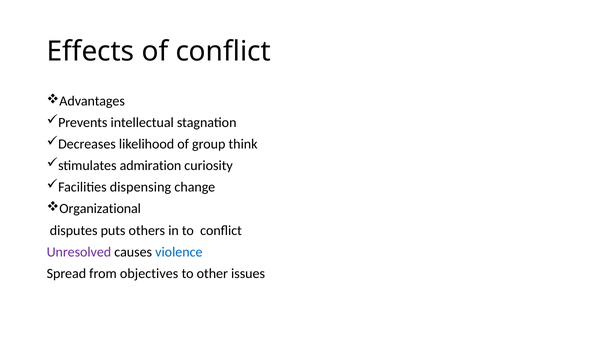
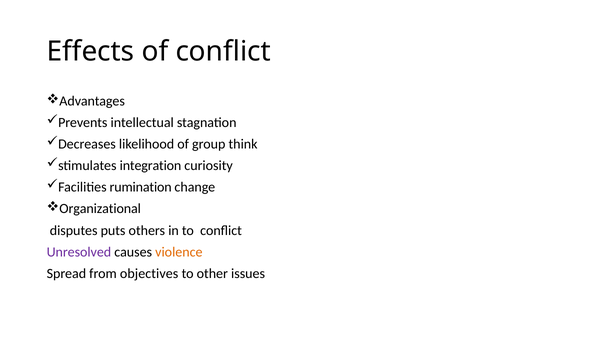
admiration: admiration -> integration
dispensing: dispensing -> rumination
violence colour: blue -> orange
